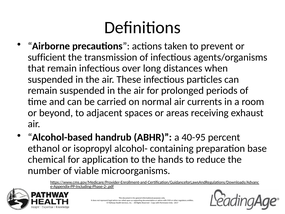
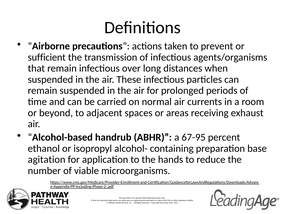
40-95: 40-95 -> 67-95
chemical: chemical -> agitation
